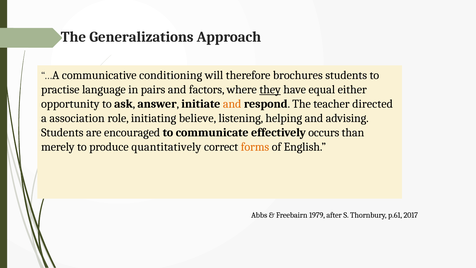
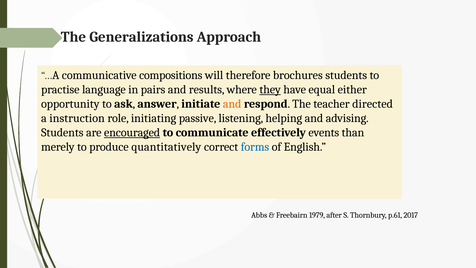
conditioning: conditioning -> compositions
factors: factors -> results
association: association -> instruction
believe: believe -> passive
encouraged underline: none -> present
occurs: occurs -> events
forms colour: orange -> blue
